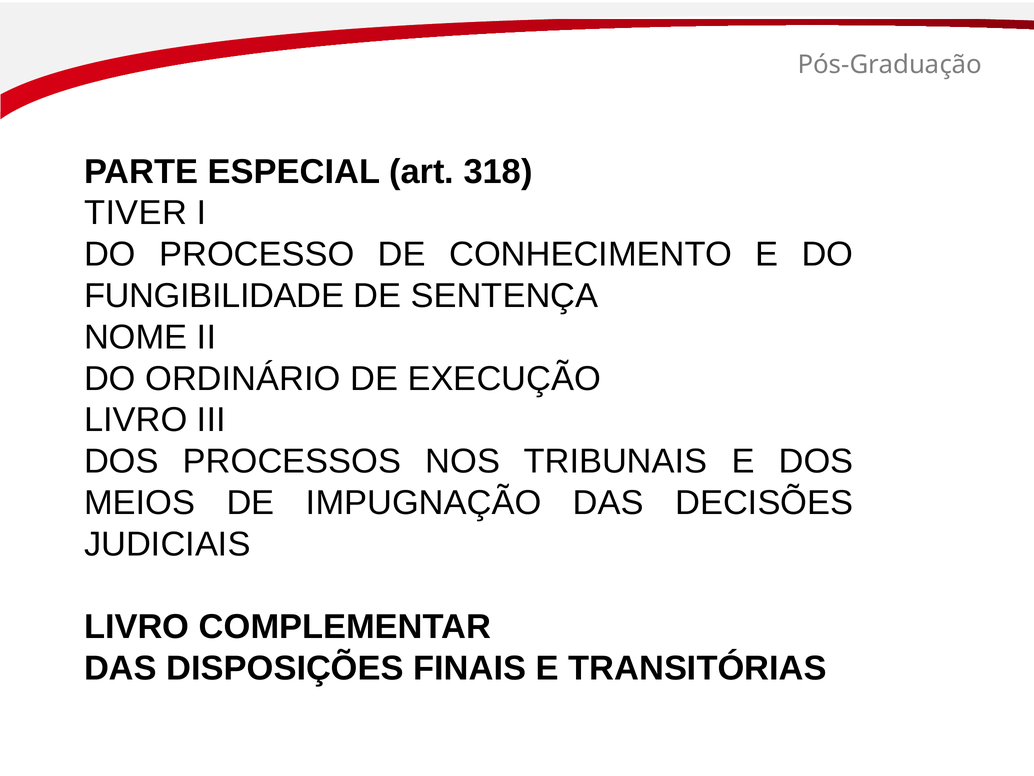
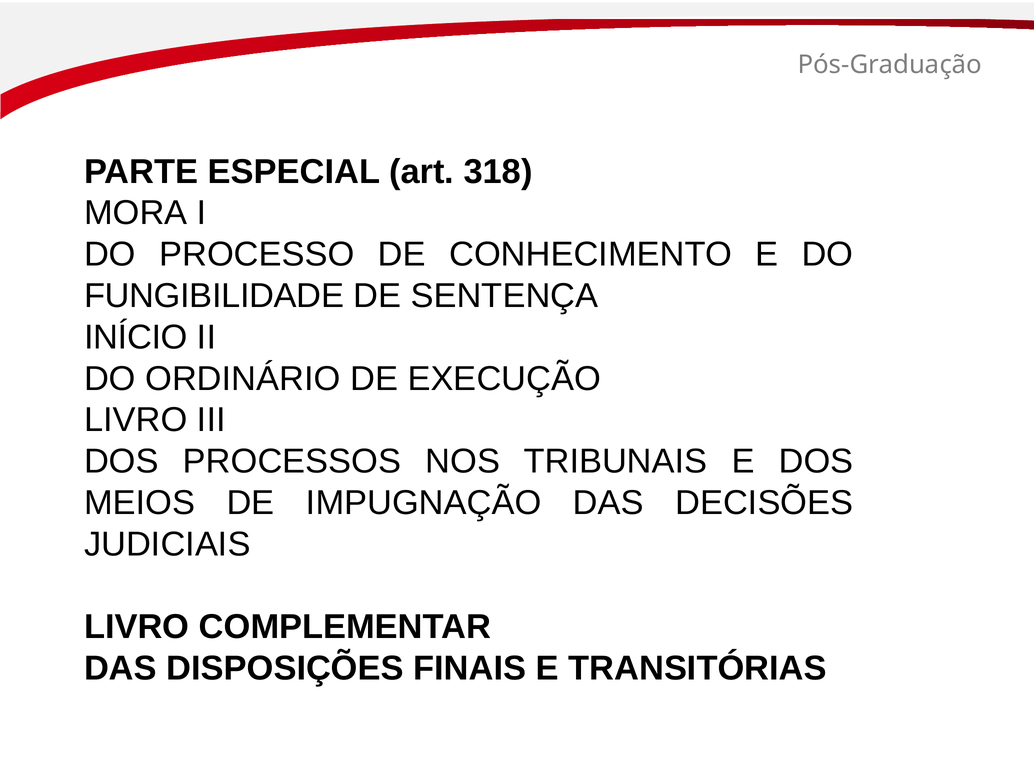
TIVER: TIVER -> MORA
NOME: NOME -> INÍCIO
